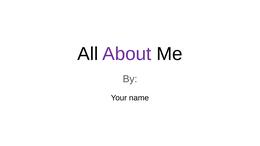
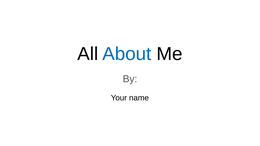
About colour: purple -> blue
